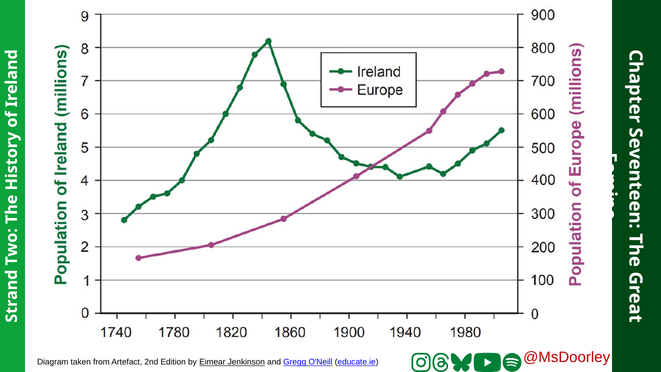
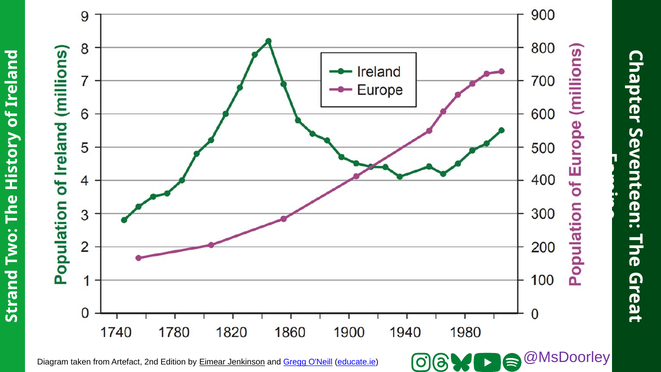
@MsDoorley colour: red -> purple
